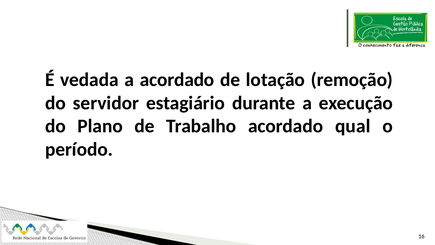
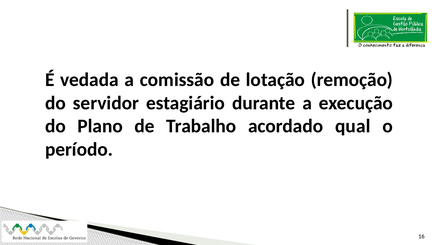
a acordado: acordado -> comissão
